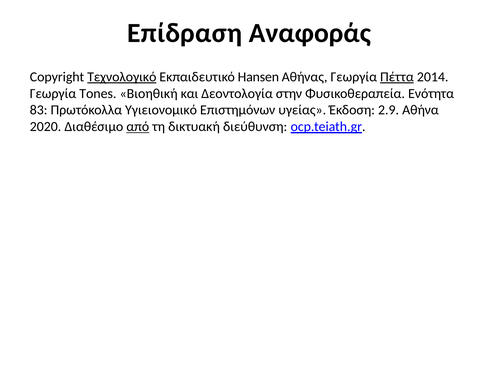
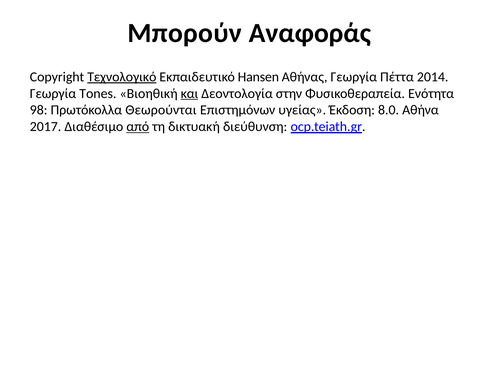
Επίδραση: Επίδραση -> Μπορούν
Πέττα underline: present -> none
και underline: none -> present
83: 83 -> 98
Υγιειονομικό: Υγιειονομικό -> Θεωρούνται
2.9: 2.9 -> 8.0
2020: 2020 -> 2017
